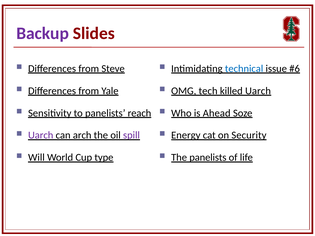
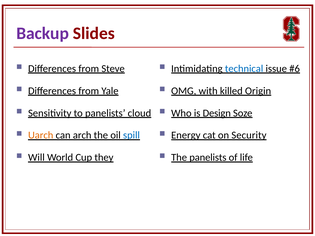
tech: tech -> with
killed Uarch: Uarch -> Origin
reach: reach -> cloud
Ahead: Ahead -> Design
Uarch at (41, 135) colour: purple -> orange
spill colour: purple -> blue
type: type -> they
